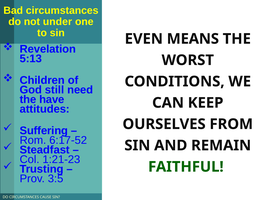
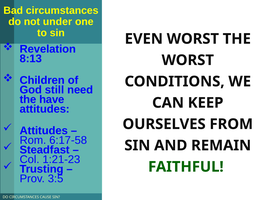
EVEN MEANS: MEANS -> WORST
5:13: 5:13 -> 8:13
Suffering at (44, 131): Suffering -> Attitudes
6:17-52: 6:17-52 -> 6:17-58
